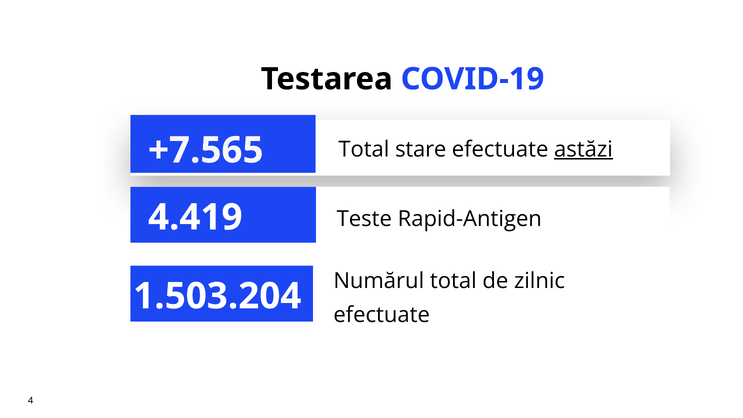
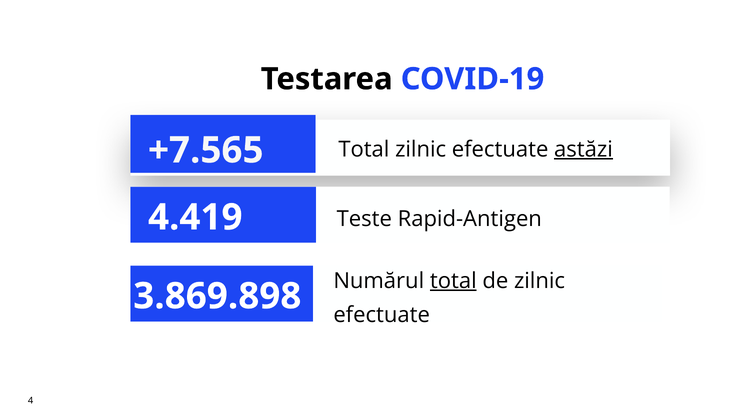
Total stare: stare -> zilnic
total at (453, 281) underline: none -> present
1.503.204: 1.503.204 -> 3.869.898
